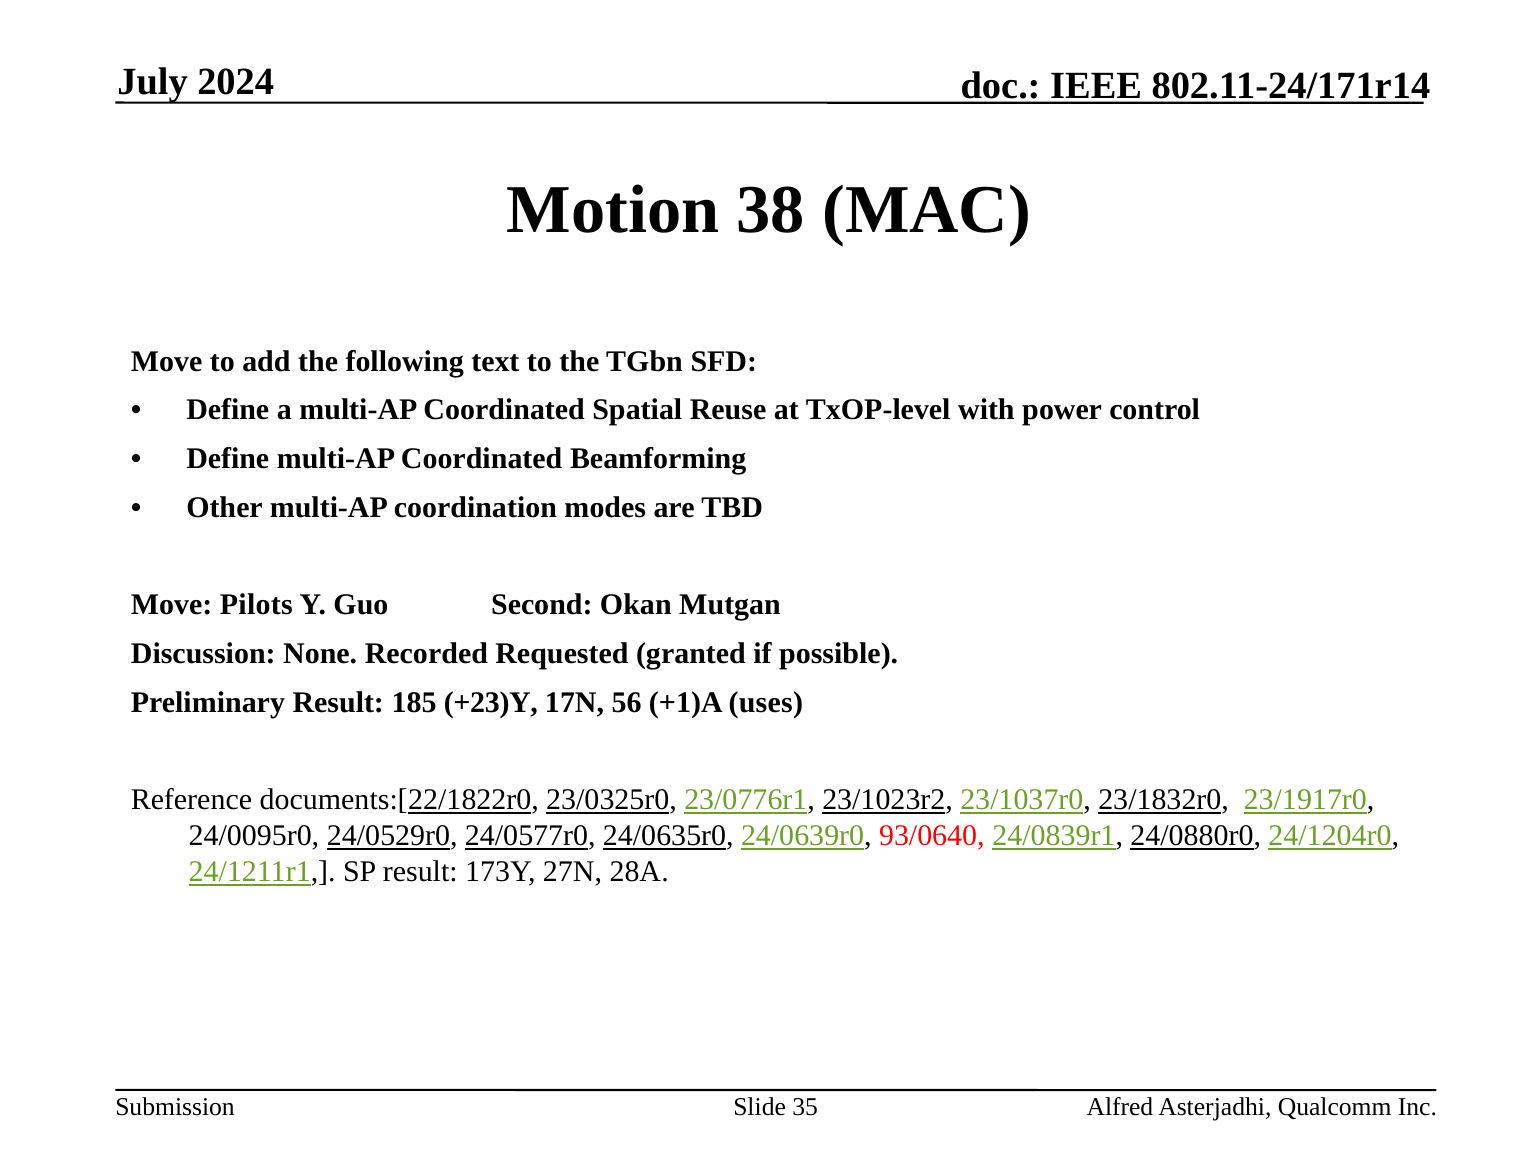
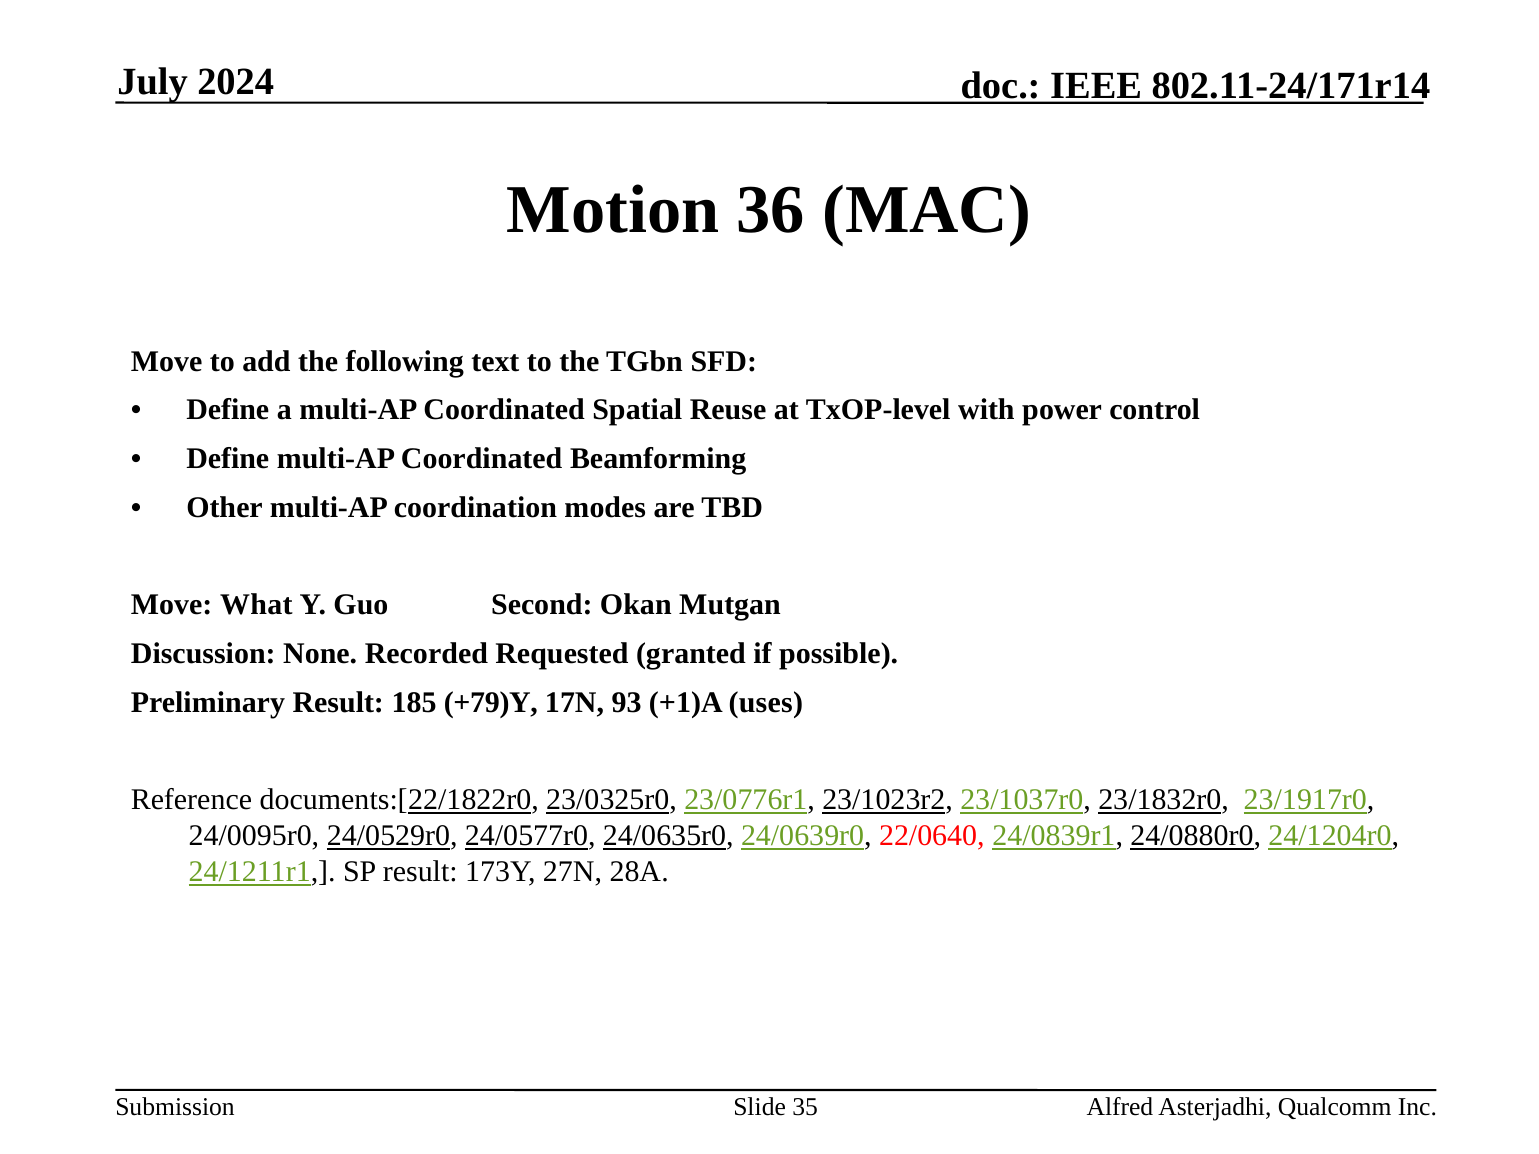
38: 38 -> 36
Pilots: Pilots -> What
+23)Y: +23)Y -> +79)Y
56: 56 -> 93
93/0640: 93/0640 -> 22/0640
